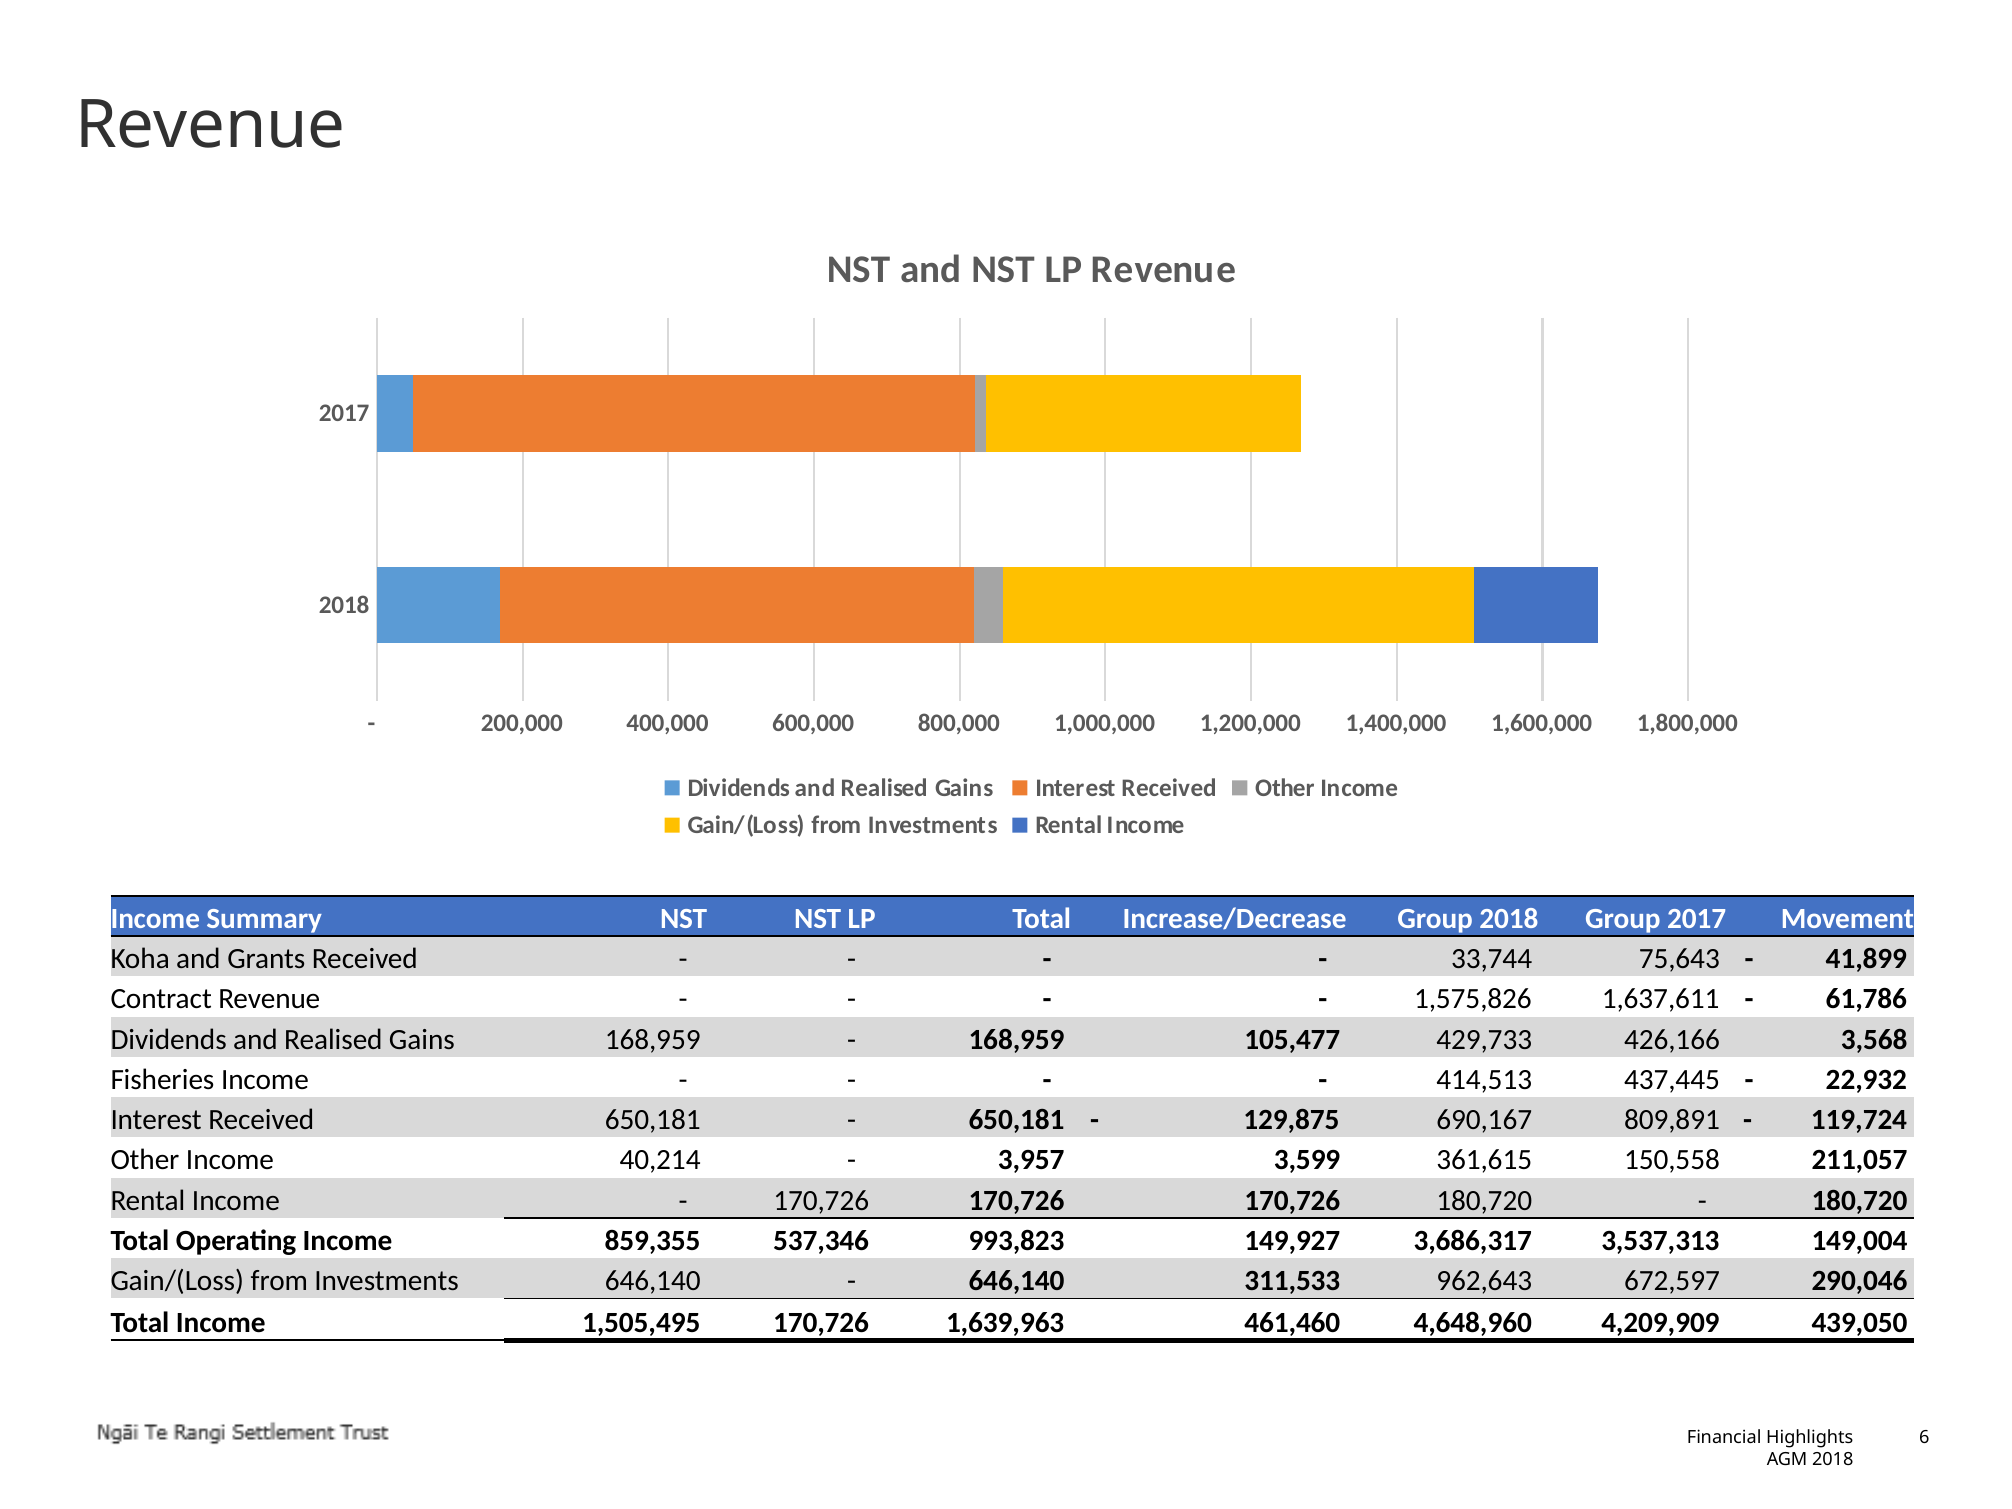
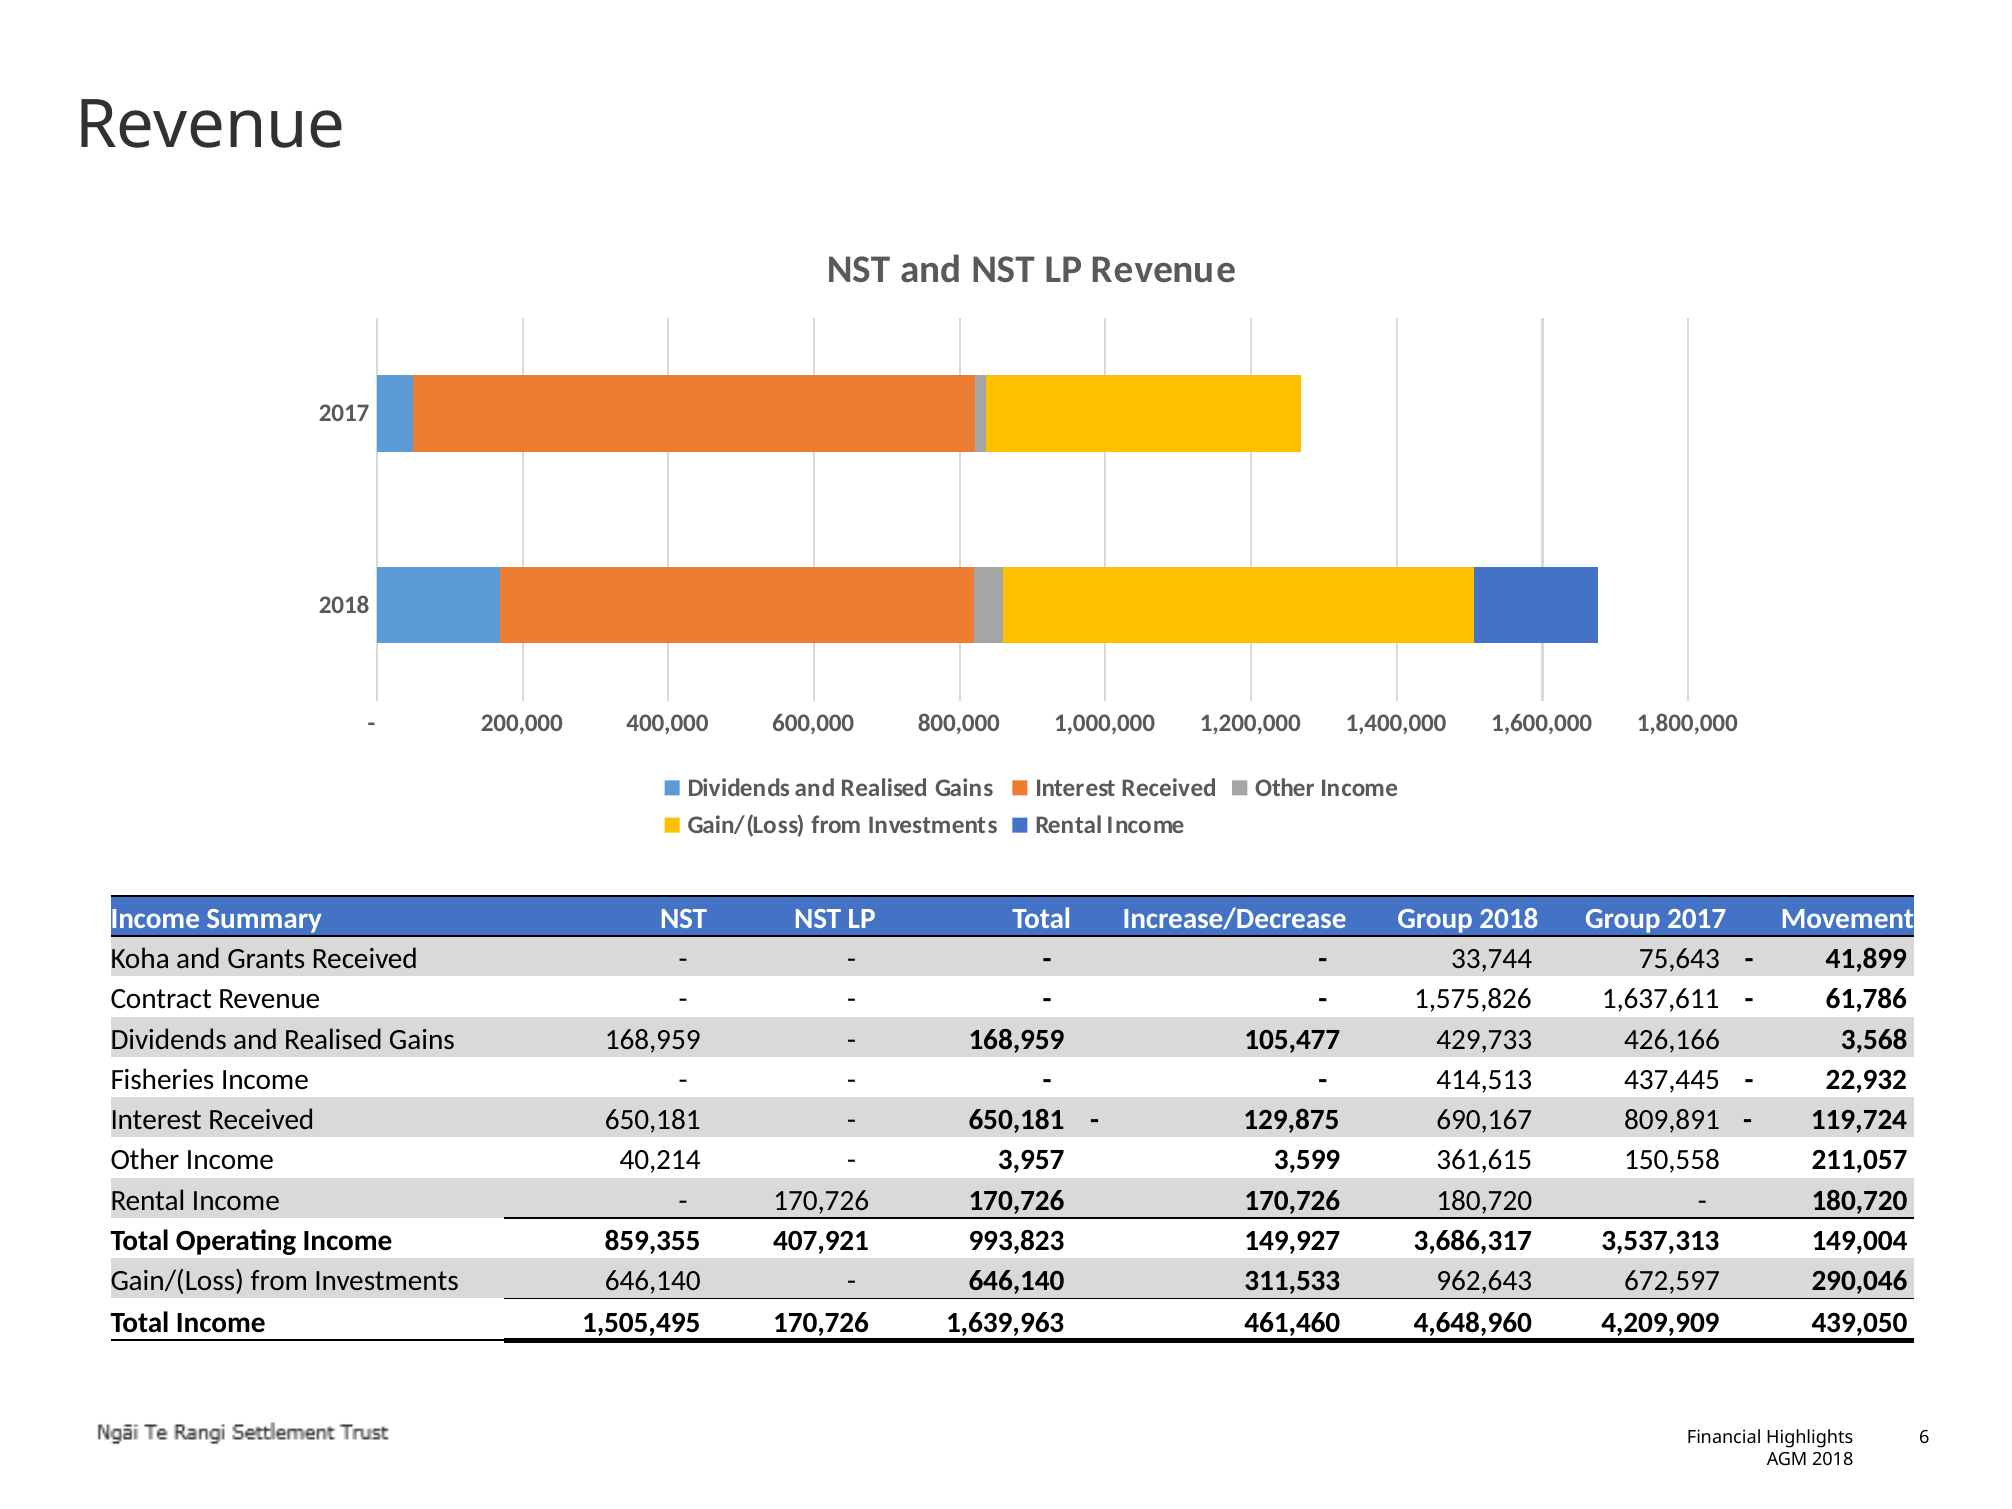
537,346: 537,346 -> 407,921
